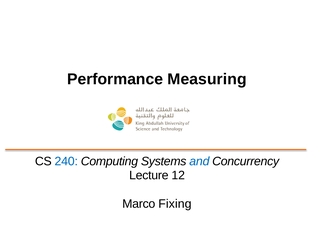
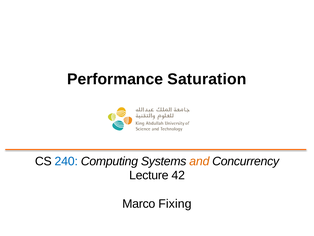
Measuring: Measuring -> Saturation
and colour: blue -> orange
12: 12 -> 42
